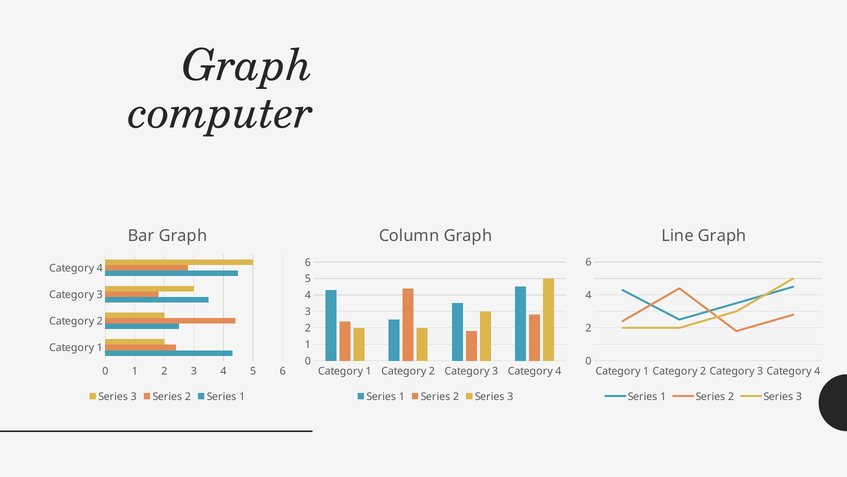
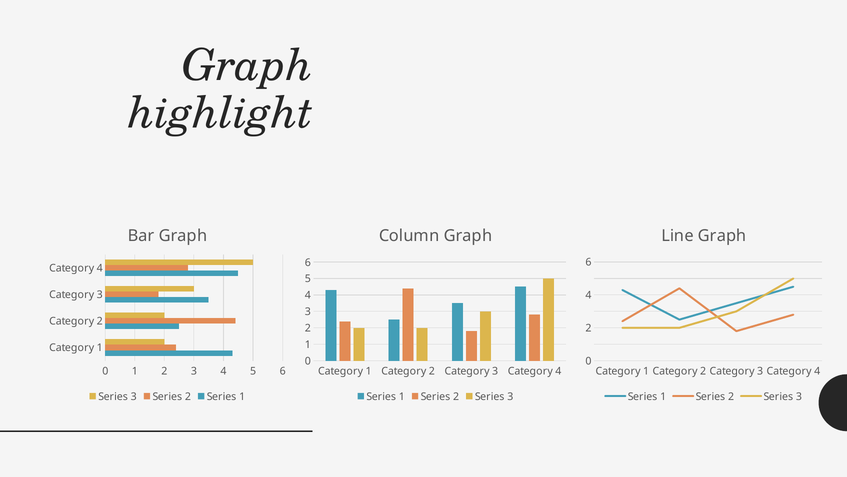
computer: computer -> highlight
